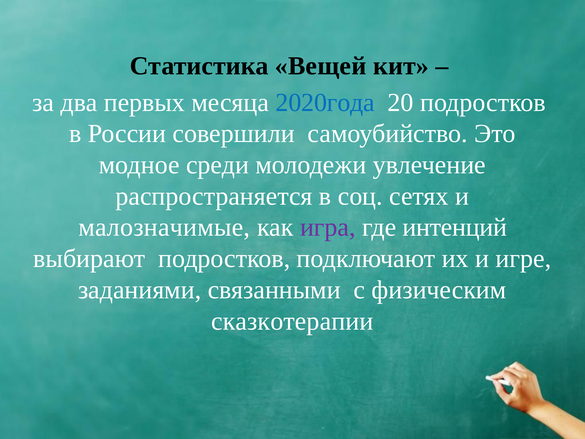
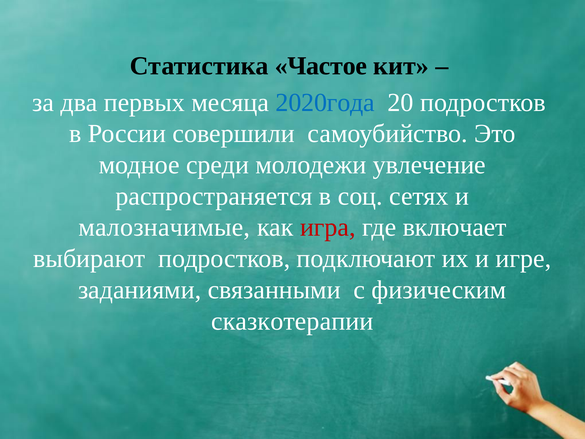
Вещей: Вещей -> Частое
игра colour: purple -> red
интенций: интенций -> включает
